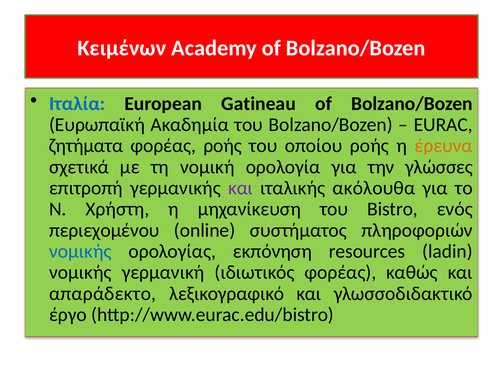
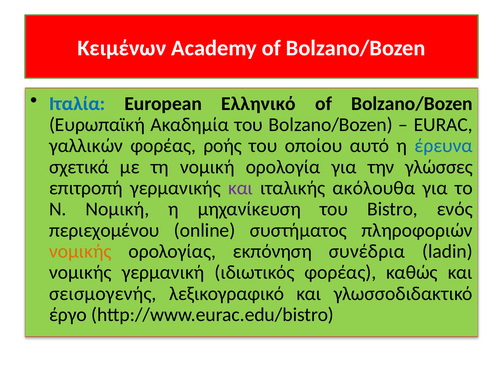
Gatineau: Gatineau -> Ελληνικό
ζητήματα: ζητήματα -> γαλλικών
οποίου ροής: ροής -> αυτό
έρευνα colour: orange -> blue
Ν Χρήστη: Χρήστη -> Νομική
νομικής at (80, 252) colour: blue -> orange
resources: resources -> συνέδρια
απαράδεκτο: απαράδεκτο -> σεισμογενής
